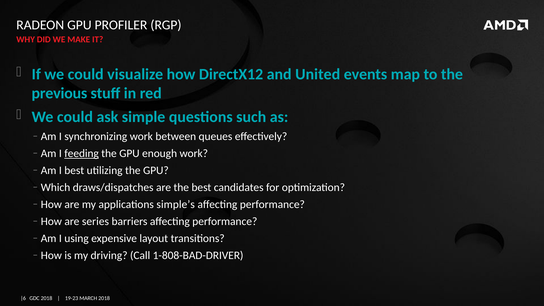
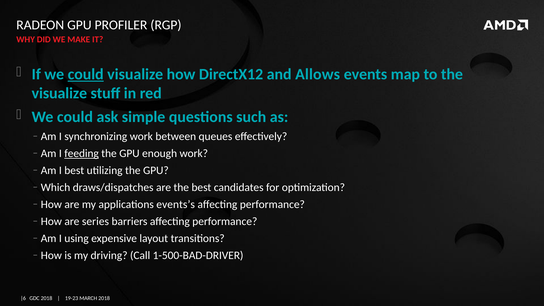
could at (86, 74) underline: none -> present
United: United -> Allows
previous at (59, 93): previous -> visualize
simple’s: simple’s -> events’s
1-808-BAD-DRIVER: 1-808-BAD-DRIVER -> 1-500-BAD-DRIVER
